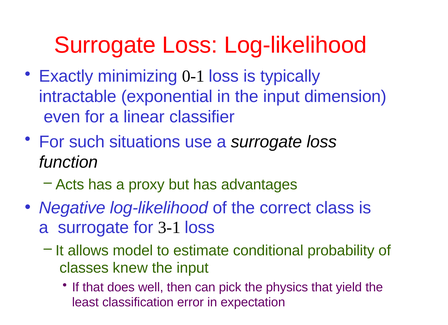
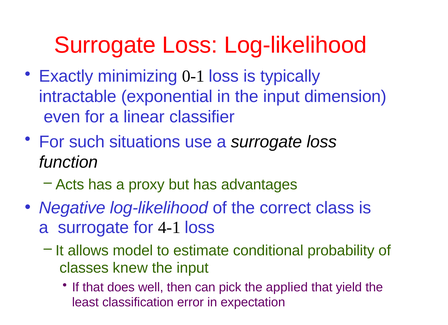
3-1: 3-1 -> 4-1
physics: physics -> applied
